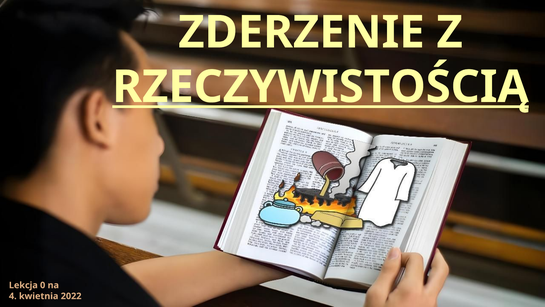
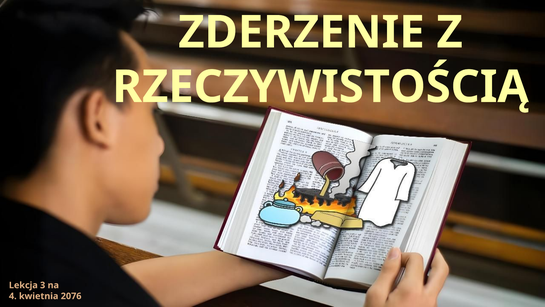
RZECZYWISTOŚCIĄ underline: present -> none
0: 0 -> 3
2022: 2022 -> 2076
